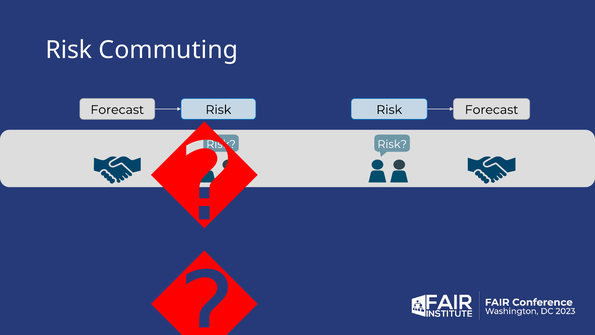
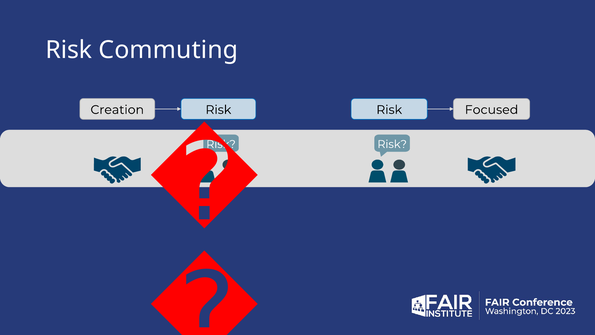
Forecast at (117, 110): Forecast -> Creation
Forecast at (492, 110): Forecast -> Focused
